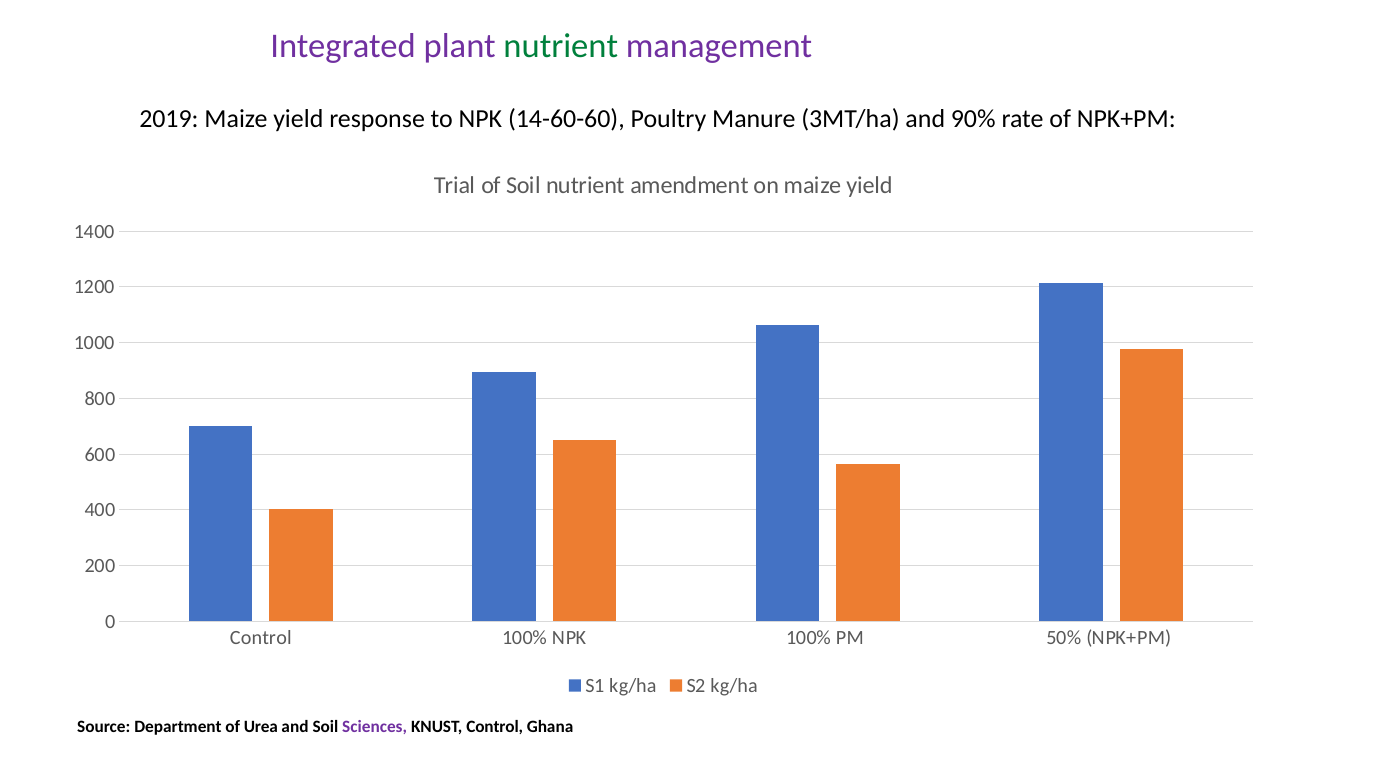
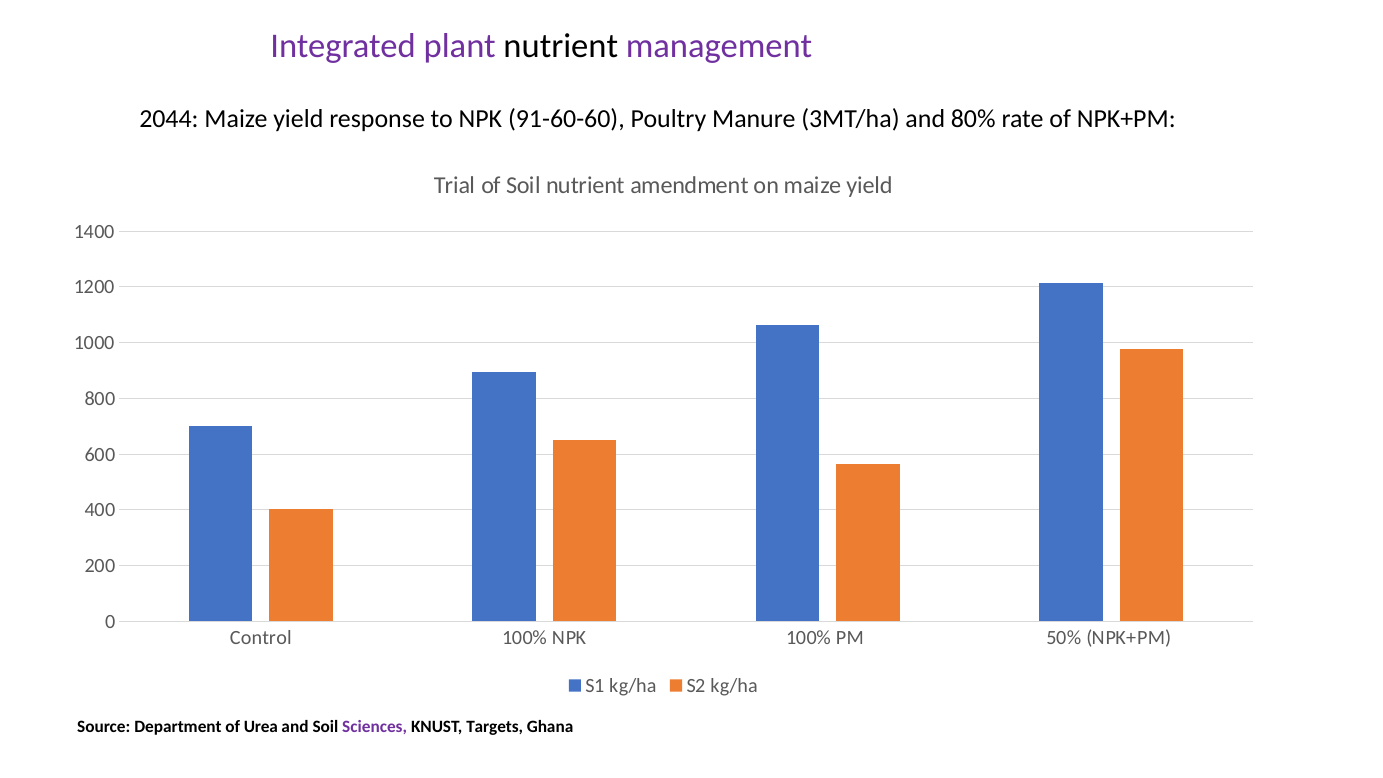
nutrient at (561, 46) colour: green -> black
2019: 2019 -> 2044
14-60-60: 14-60-60 -> 91-60-60
90%: 90% -> 80%
KNUST Control: Control -> Targets
